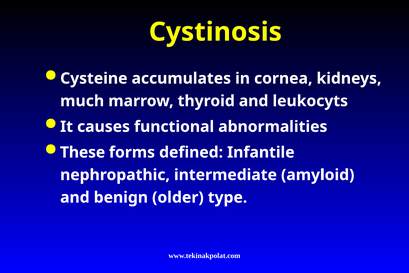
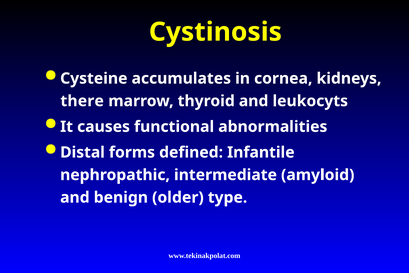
much: much -> there
These: These -> Distal
